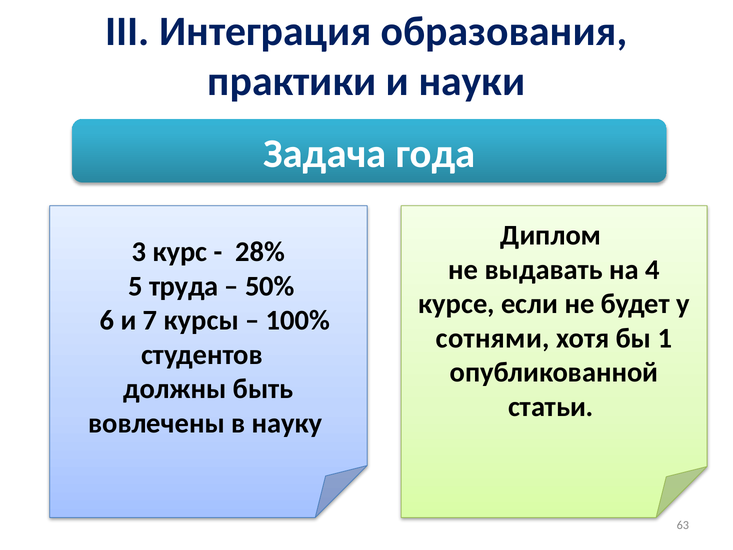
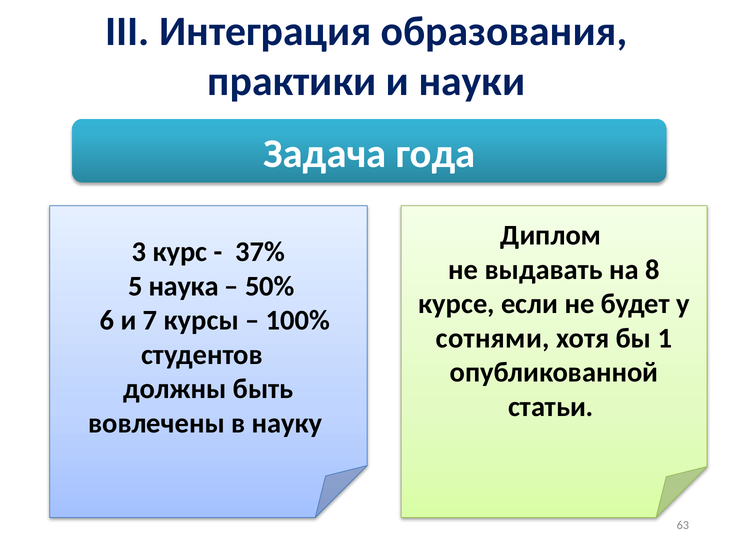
28%: 28% -> 37%
4: 4 -> 8
труда: труда -> наука
